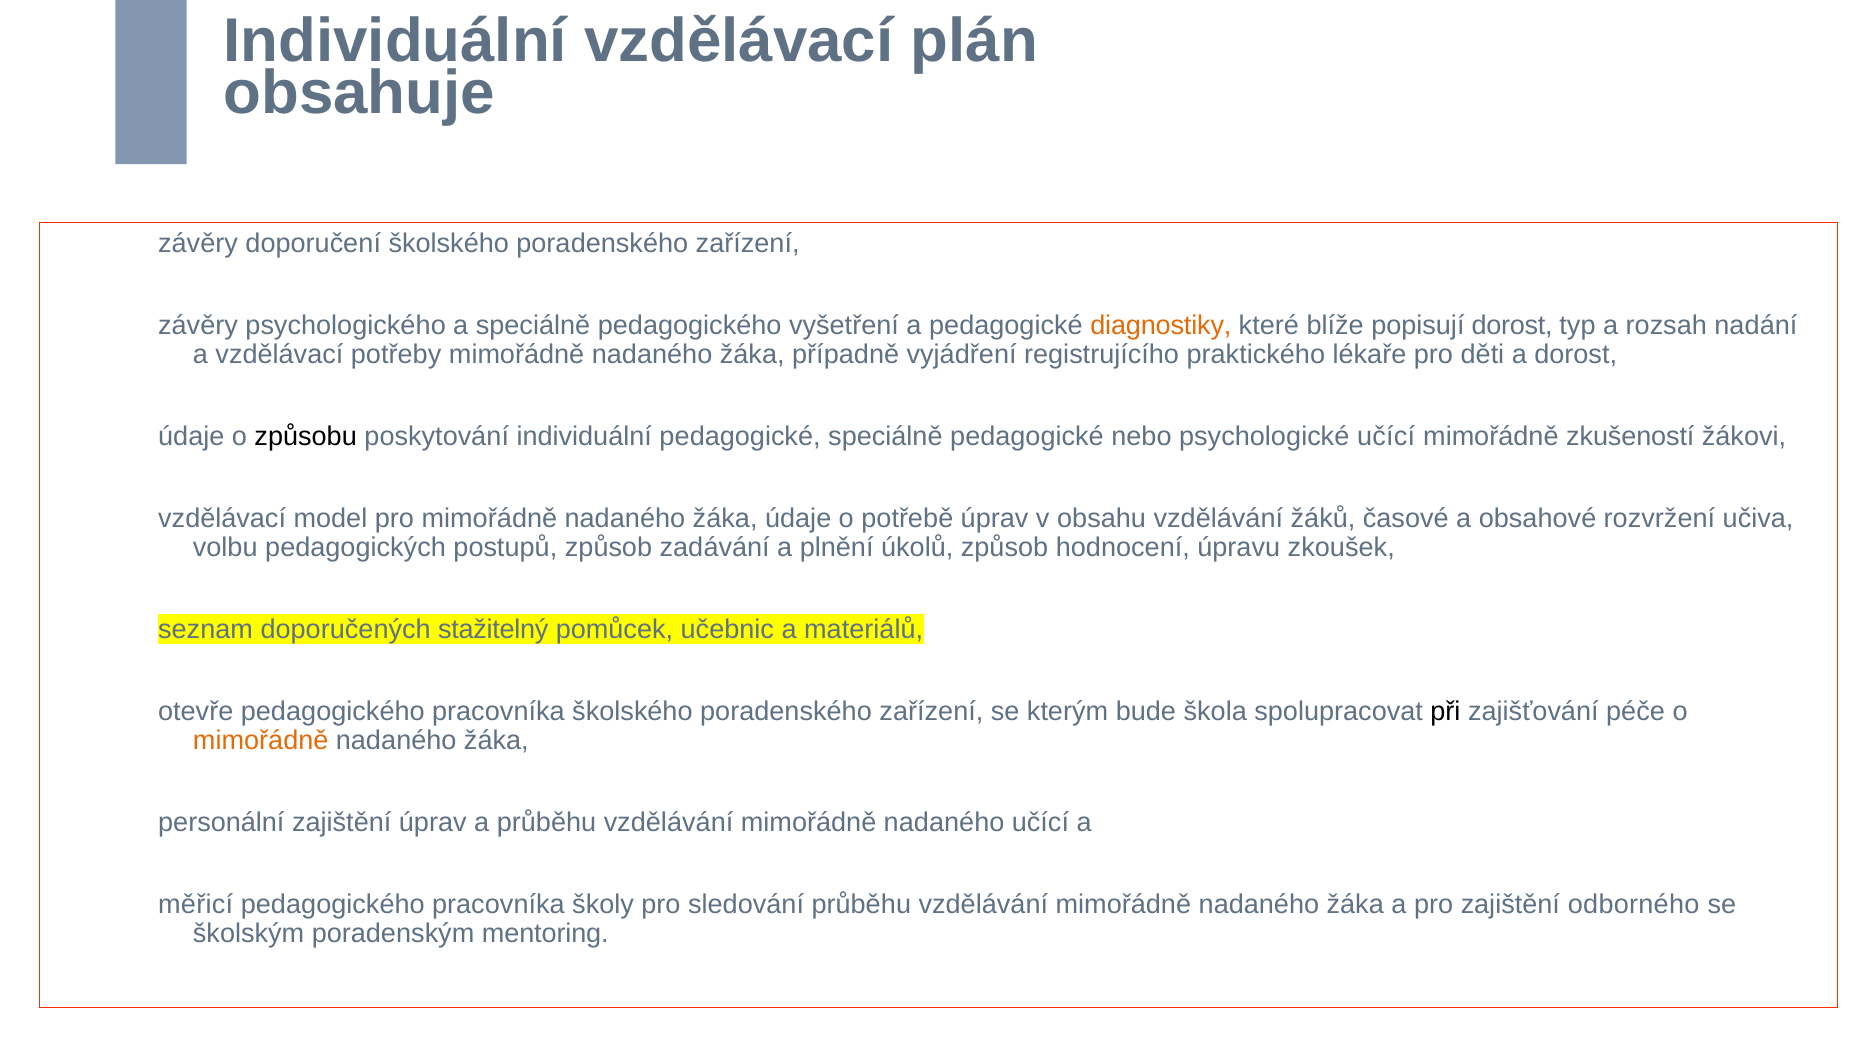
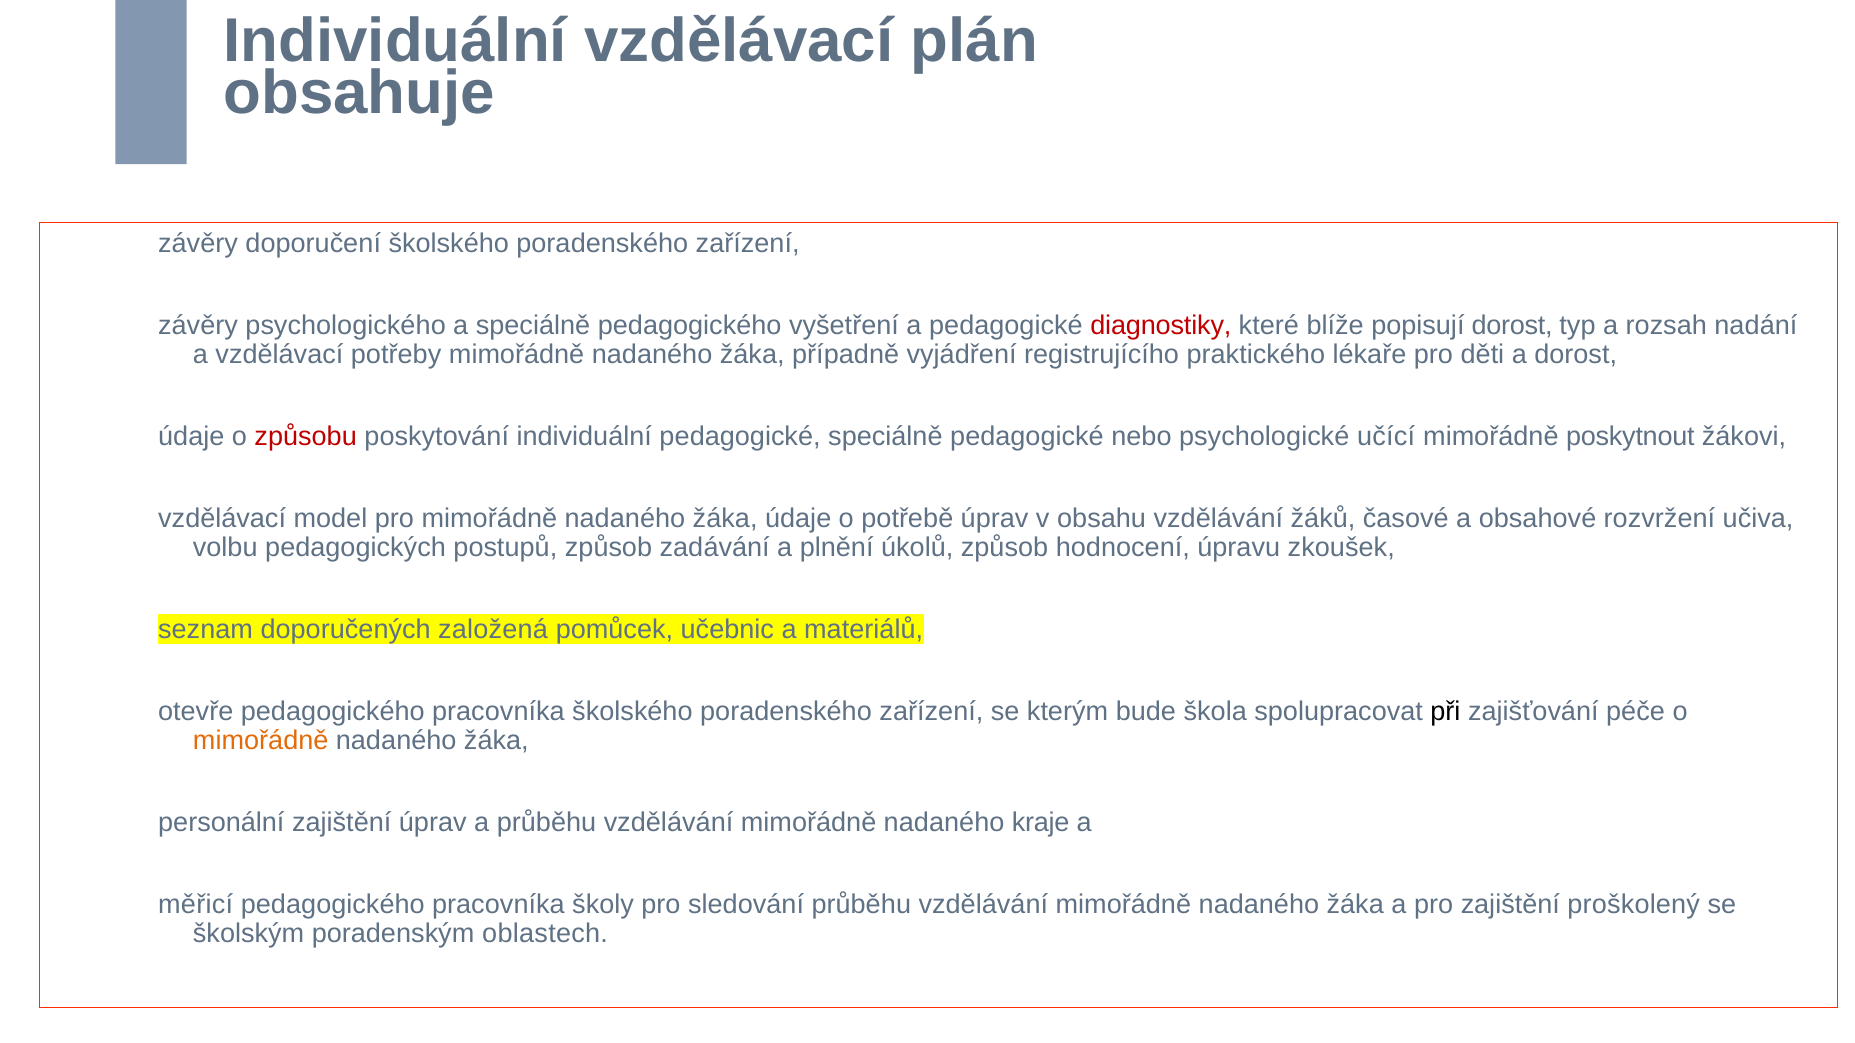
diagnostiky colour: orange -> red
způsobu colour: black -> red
zkušeností: zkušeností -> poskytnout
stažitelný: stažitelný -> založená
nadaného učící: učící -> kraje
odborného: odborného -> proškolený
mentoring: mentoring -> oblastech
